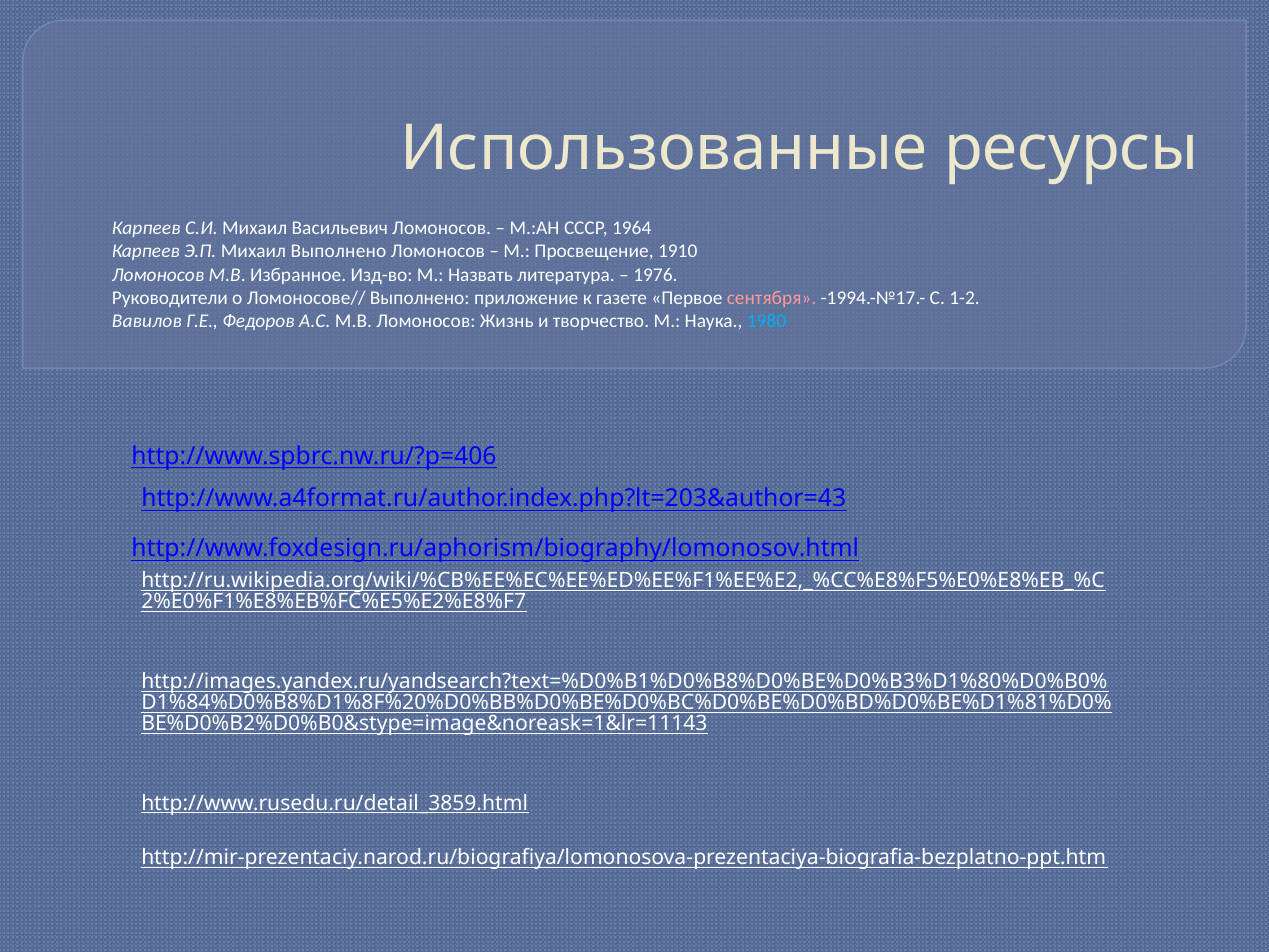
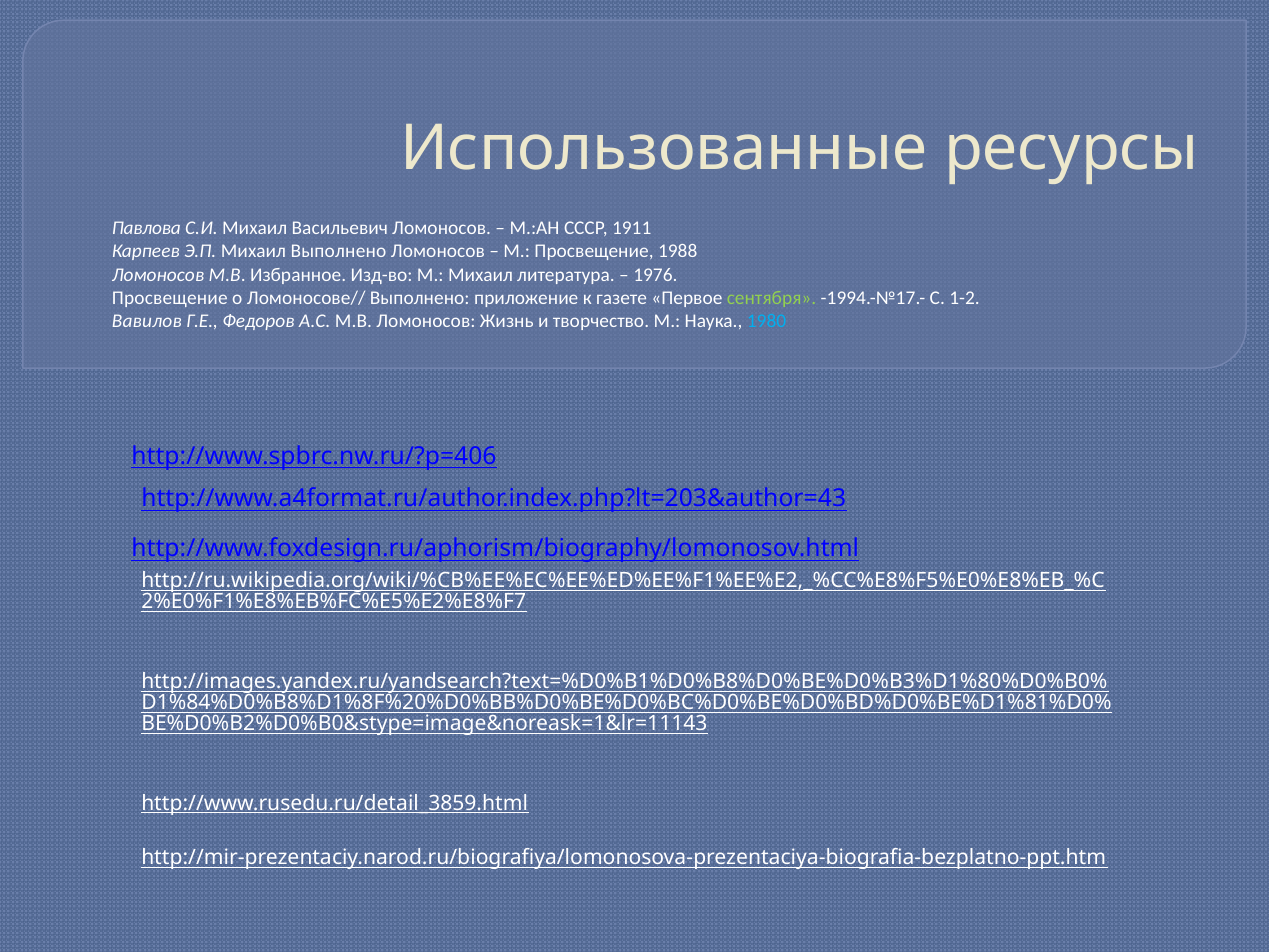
Карпеев at (146, 228): Карпеев -> Павлова
1964: 1964 -> 1911
1910: 1910 -> 1988
М Назвать: Назвать -> Михаил
Руководители at (170, 298): Руководители -> Просвещение
сентября colour: pink -> light green
